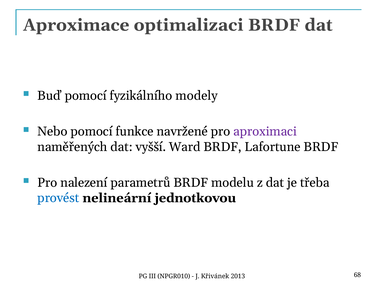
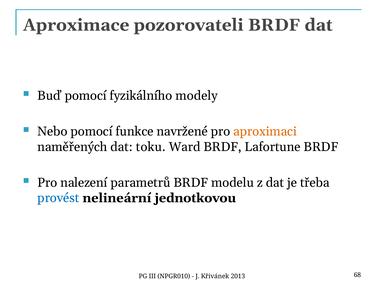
optimalizaci: optimalizaci -> pozorovateli
aproximaci colour: purple -> orange
vyšší: vyšší -> toku
